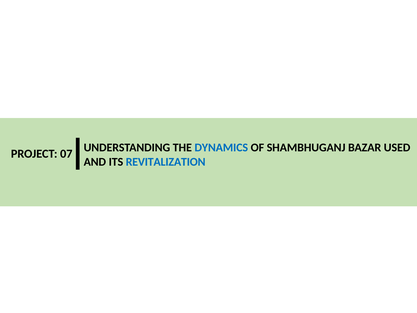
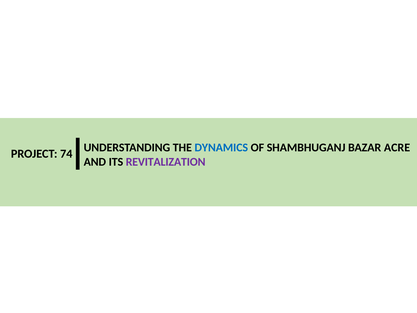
USED: USED -> ACRE
07: 07 -> 74
REVITALIZATION colour: blue -> purple
